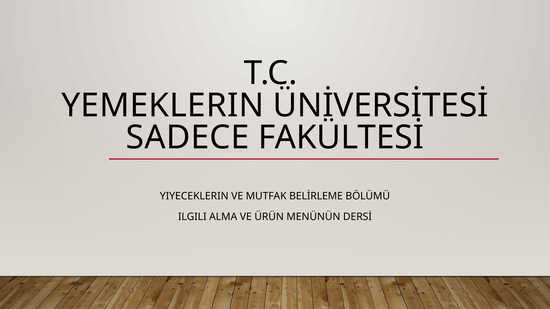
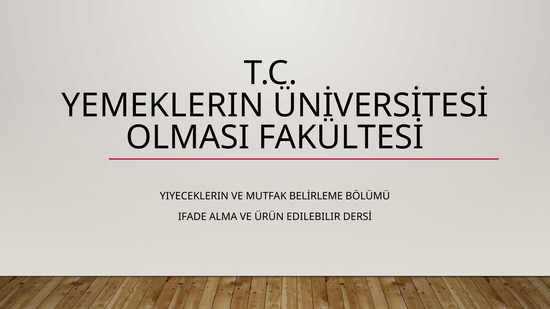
SADECE: SADECE -> OLMASI
ILGILI: ILGILI -> IFADE
MENÜNÜN: MENÜNÜN -> EDILEBILIR
